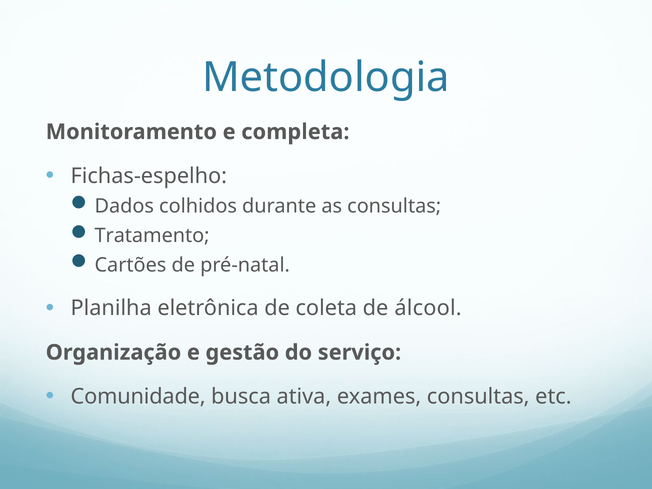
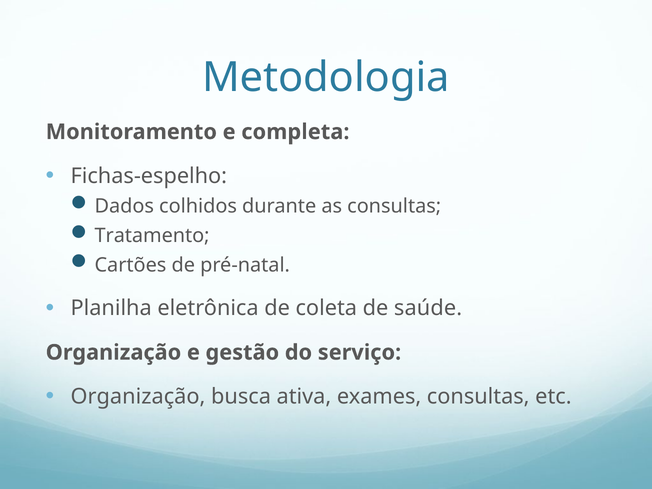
álcool: álcool -> saúde
Comunidade at (138, 397): Comunidade -> Organização
